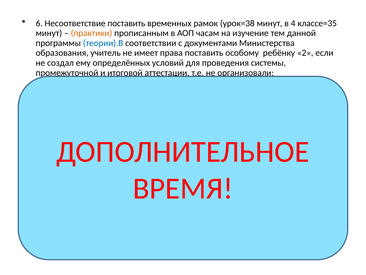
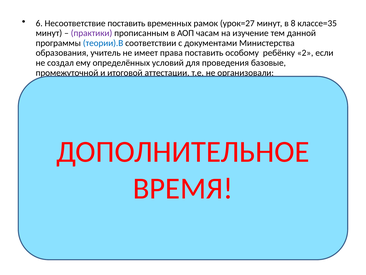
урок=38: урок=38 -> урок=27
4: 4 -> 8
практики colour: orange -> purple
системы: системы -> базовые
